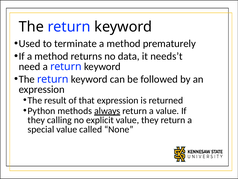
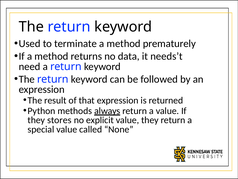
calling: calling -> stores
